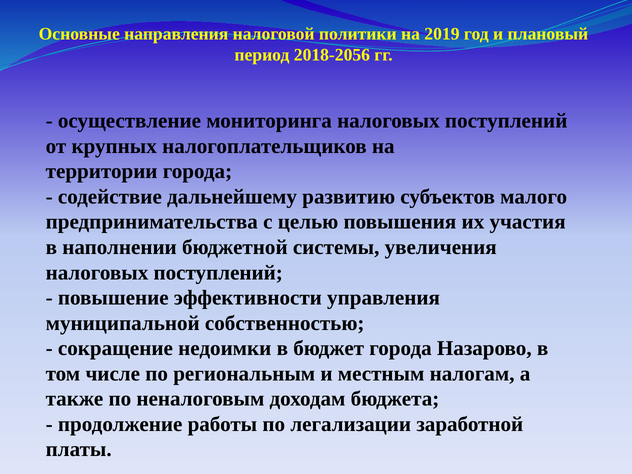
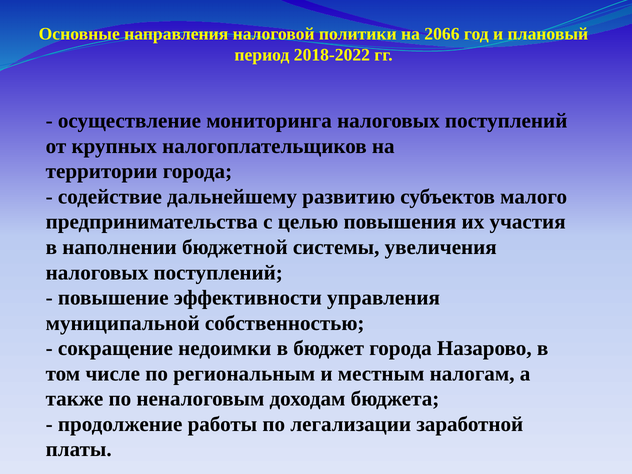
2019: 2019 -> 2066
2018-2056: 2018-2056 -> 2018-2022
